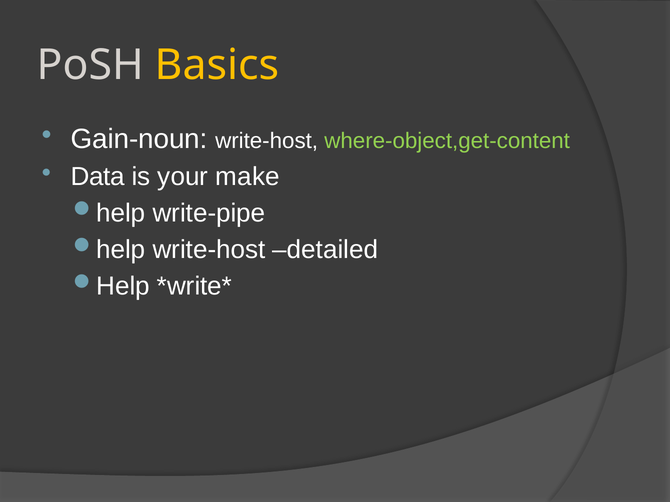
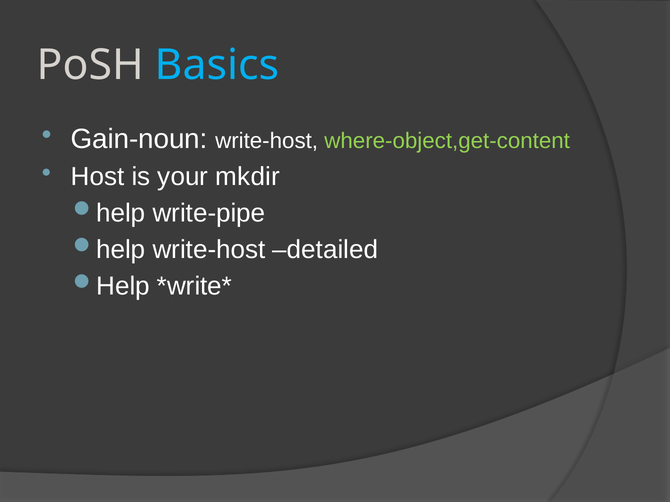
Basics colour: yellow -> light blue
Data: Data -> Host
make: make -> mkdir
